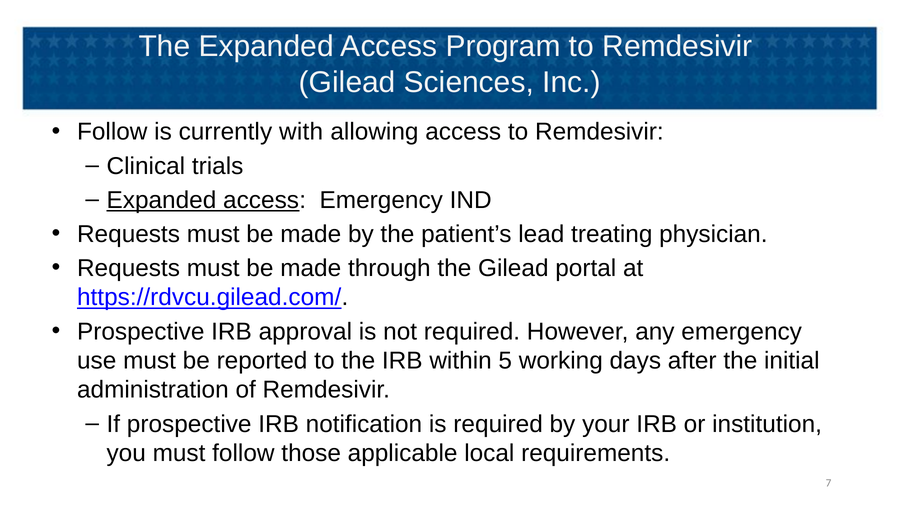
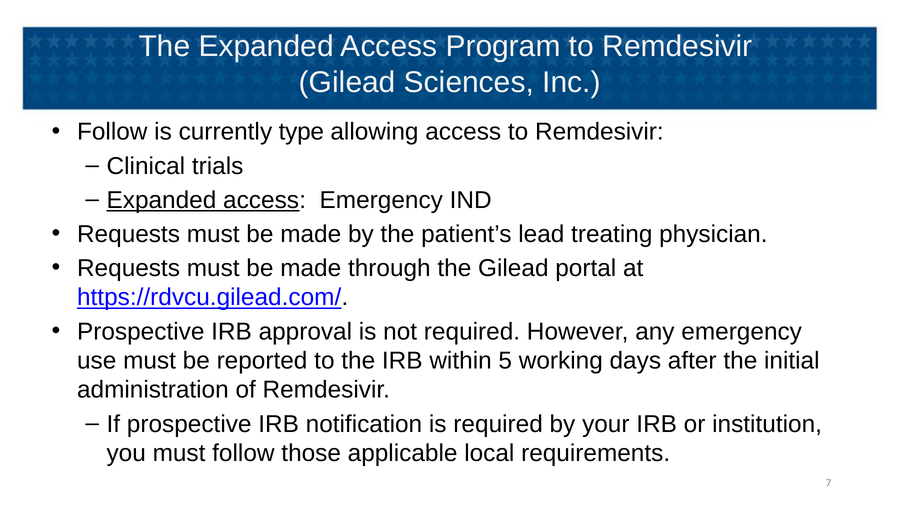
with: with -> type
